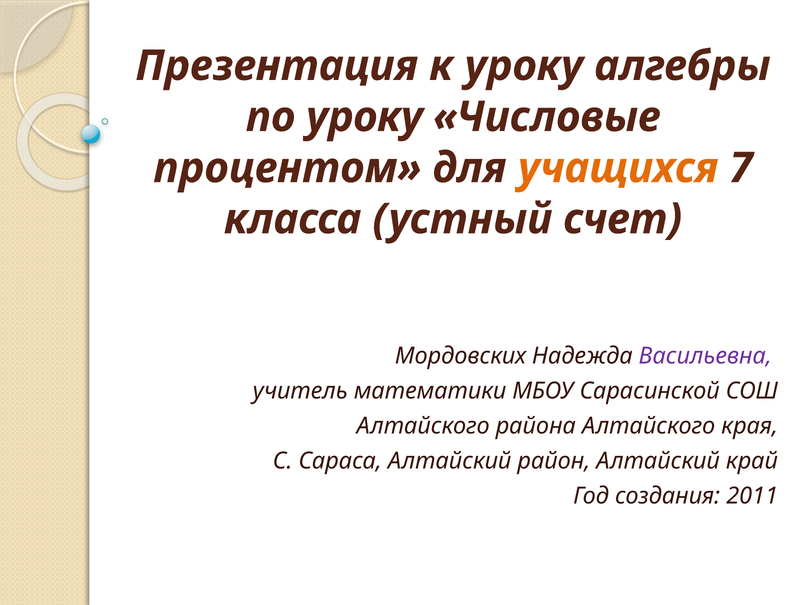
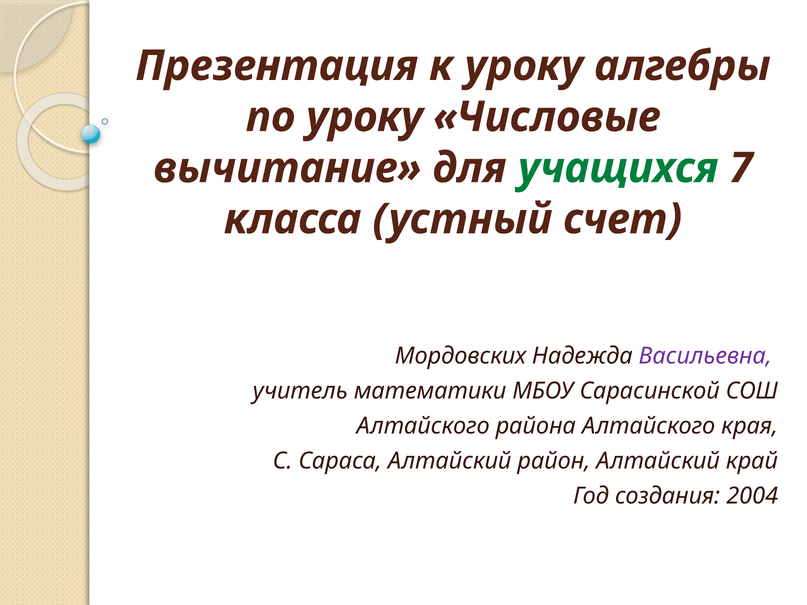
процентом: процентом -> вычитание
учащихся colour: orange -> green
2011: 2011 -> 2004
